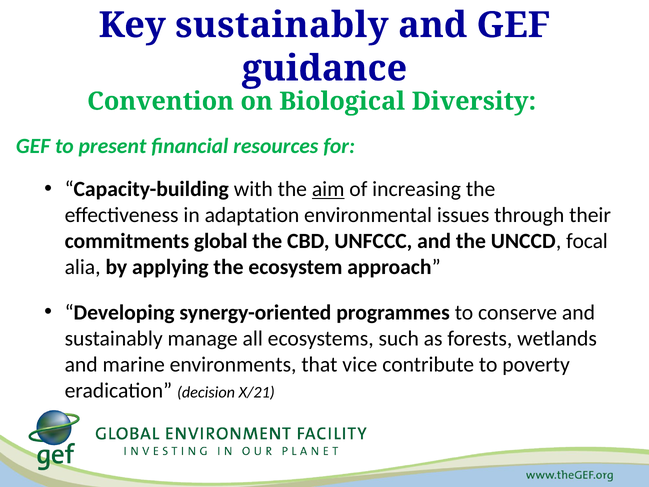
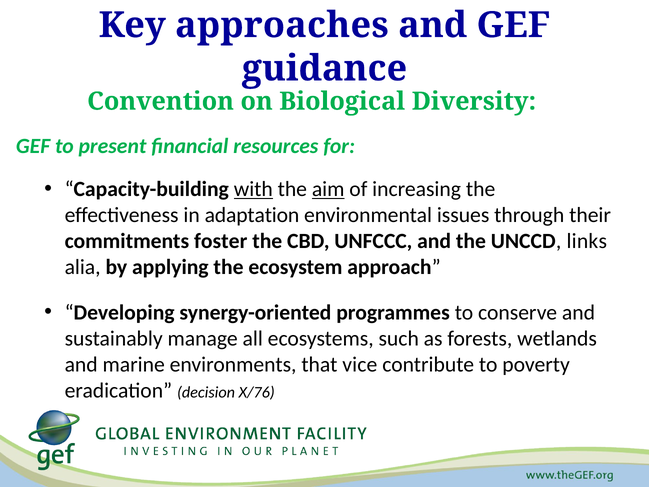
Key sustainably: sustainably -> approaches
with underline: none -> present
global: global -> foster
focal: focal -> links
X/21: X/21 -> X/76
